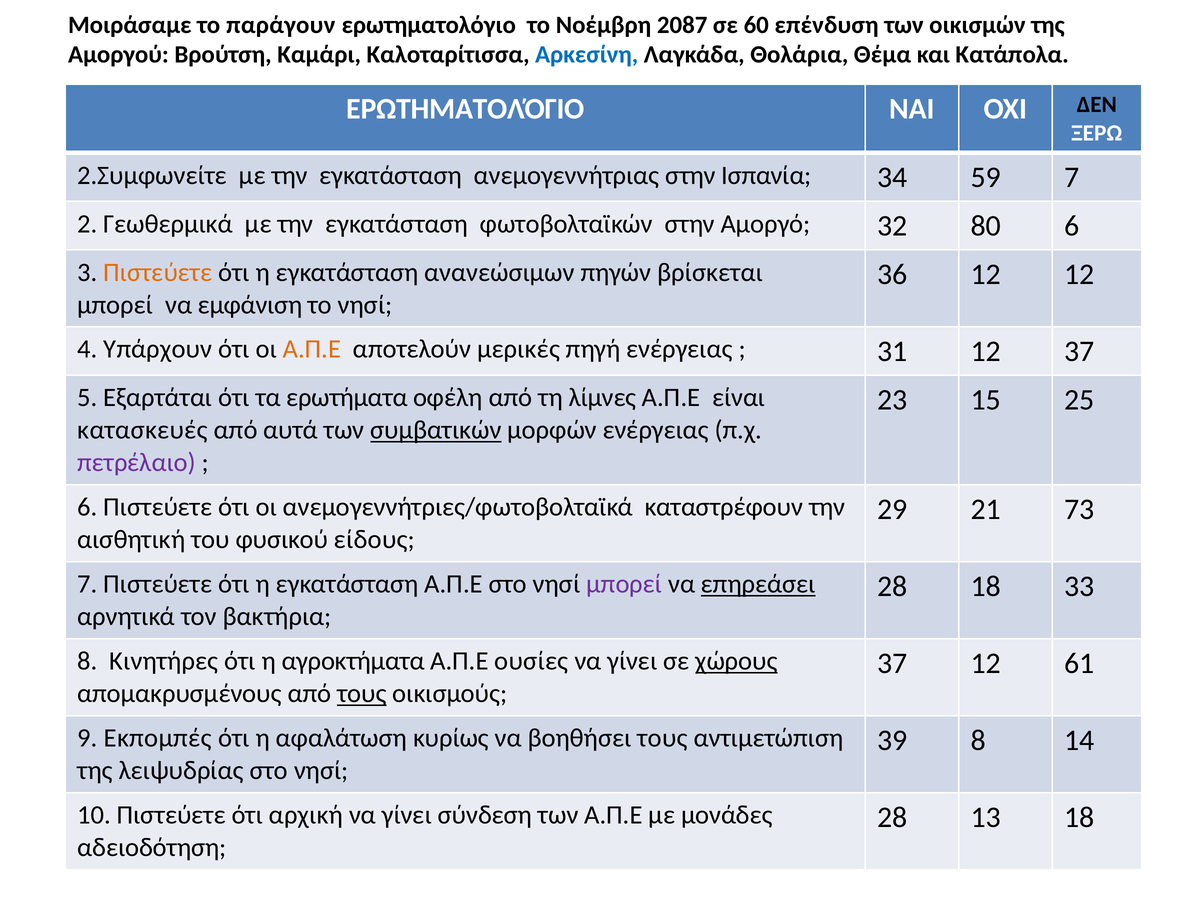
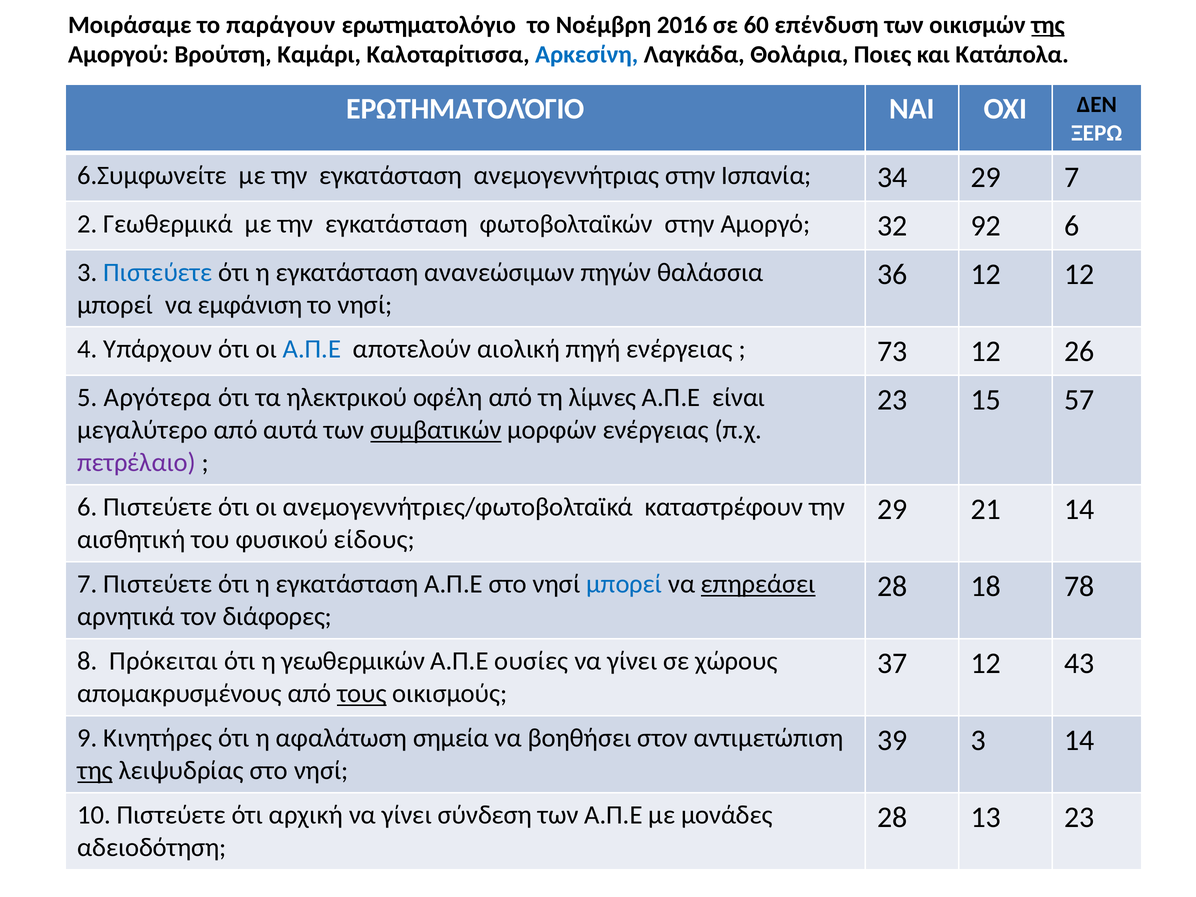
2087: 2087 -> 2016
της at (1048, 25) underline: none -> present
Θέμα: Θέμα -> Ποιες
2.Συμφωνείτε: 2.Συμφωνείτε -> 6.Συμφωνείτε
34 59: 59 -> 29
80: 80 -> 92
Πιστεύετε at (158, 272) colour: orange -> blue
βρίσκεται: βρίσκεται -> θαλάσσια
Α.Π.Ε at (312, 349) colour: orange -> blue
μερικές: μερικές -> αιολική
31: 31 -> 73
12 37: 37 -> 26
Εξαρτάται: Εξαρτάται -> Αργότερα
ερωτήματα: ερωτήματα -> ηλεκτρικού
25: 25 -> 57
κατασκευές: κατασκευές -> μεγαλύτερο
21 73: 73 -> 14
μπορεί at (624, 584) colour: purple -> blue
33: 33 -> 78
βακτήρια: βακτήρια -> διάφορες
Κινητήρες: Κινητήρες -> Πρόκειται
αγροκτήματα: αγροκτήματα -> γεωθερμικών
χώρους underline: present -> none
61: 61 -> 43
Εκπομπές: Εκπομπές -> Κινητήρες
κυρίως: κυρίως -> σημεία
βοηθήσει τους: τους -> στον
39 8: 8 -> 3
της at (95, 771) underline: none -> present
13 18: 18 -> 23
